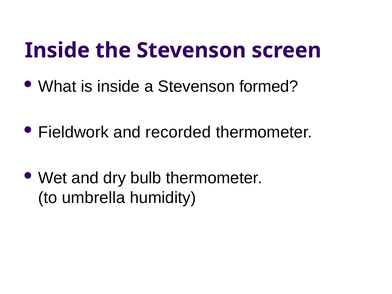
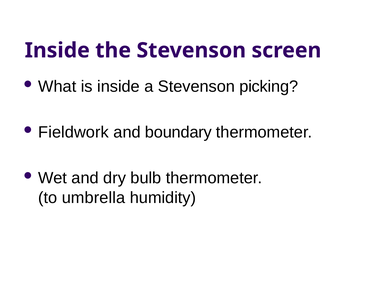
formed: formed -> picking
recorded: recorded -> boundary
